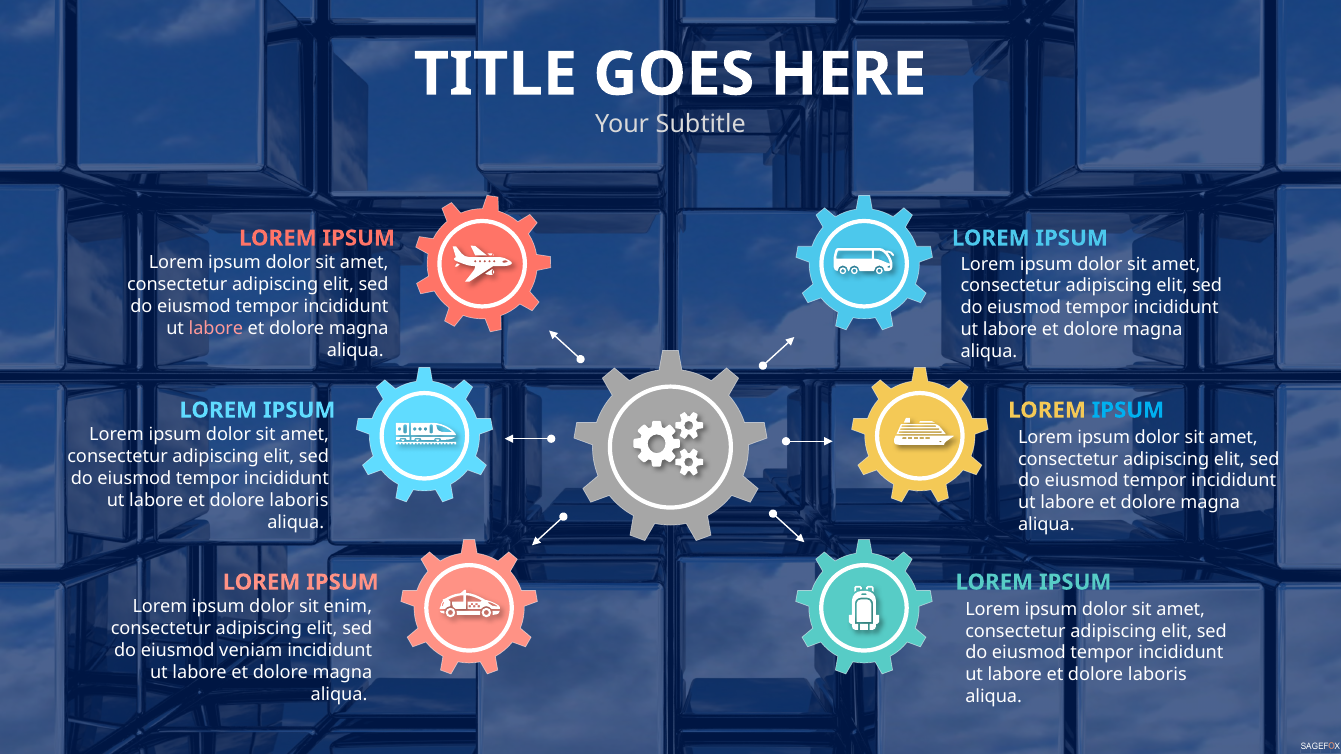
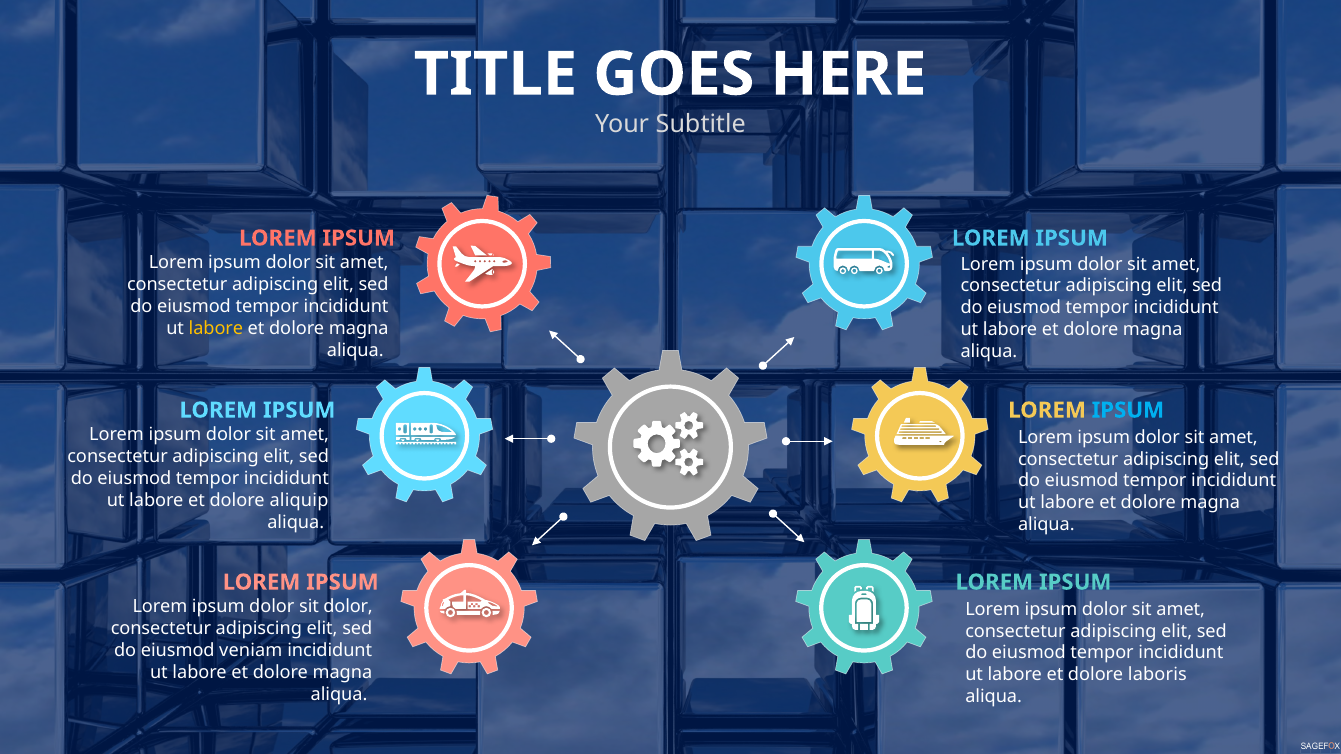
labore at (216, 328) colour: pink -> yellow
laboris at (299, 501): laboris -> aliquip
sit enim: enim -> dolor
